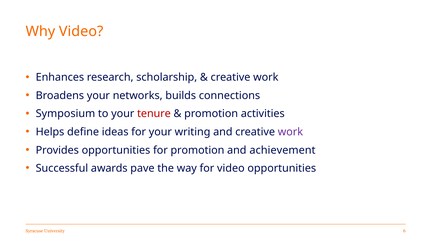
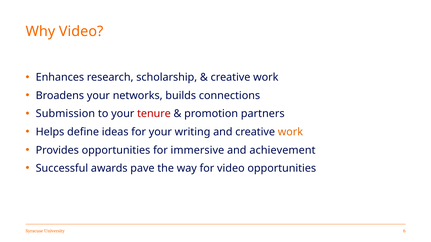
Symposium: Symposium -> Submission
activities: activities -> partners
work at (290, 132) colour: purple -> orange
for promotion: promotion -> immersive
